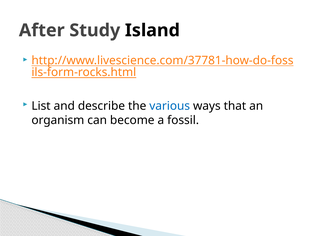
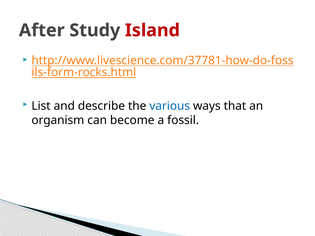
Island colour: black -> red
